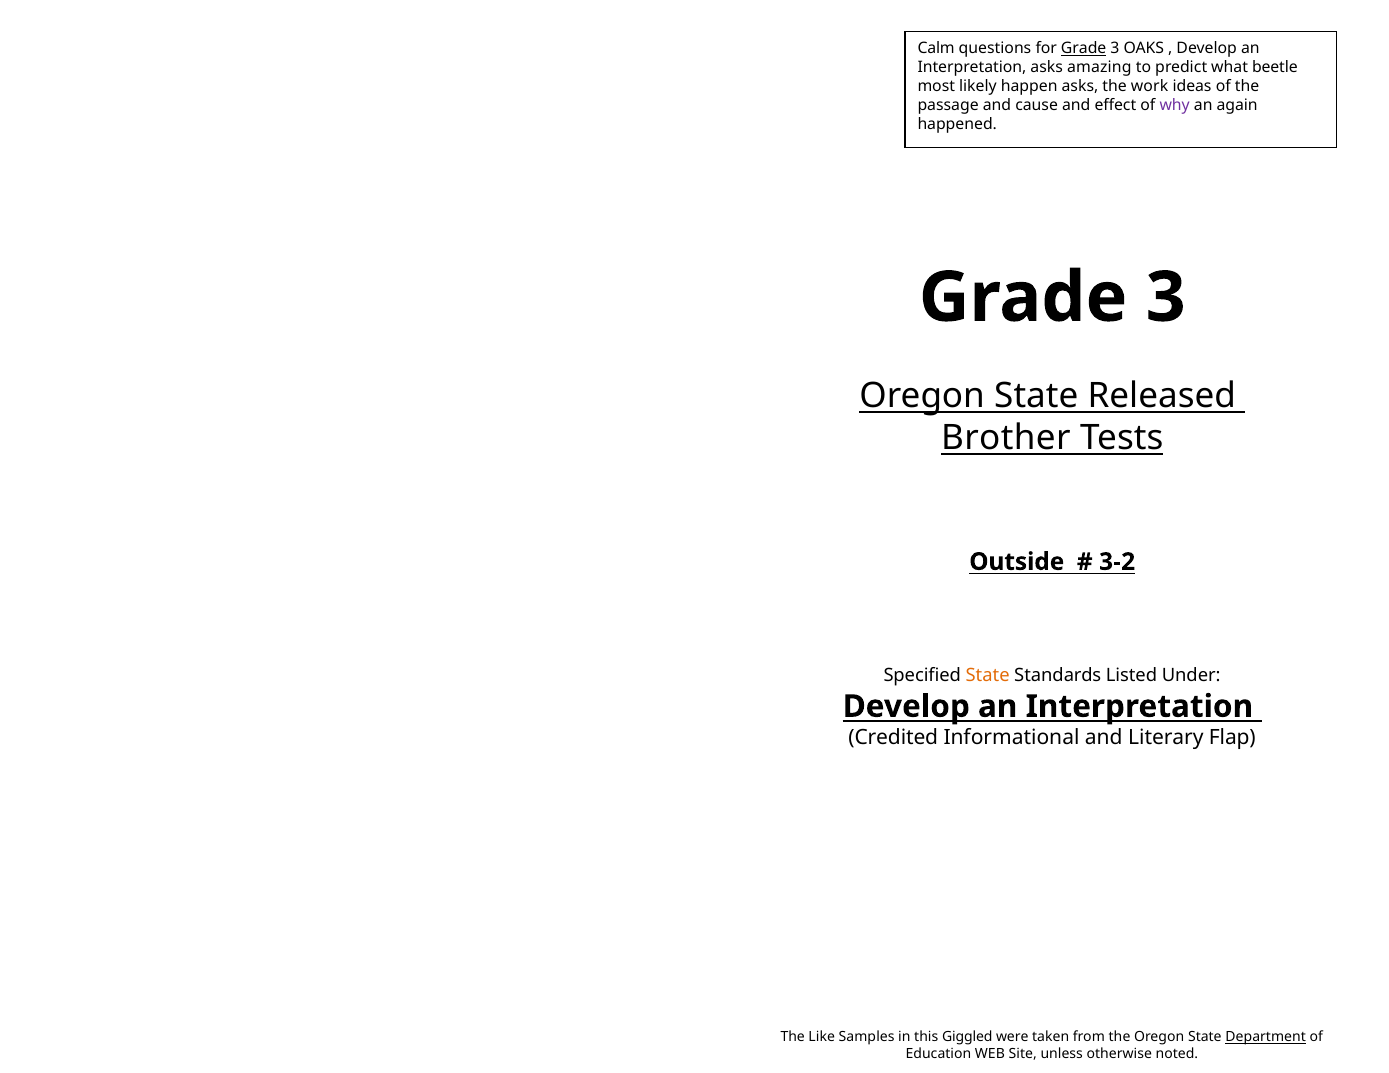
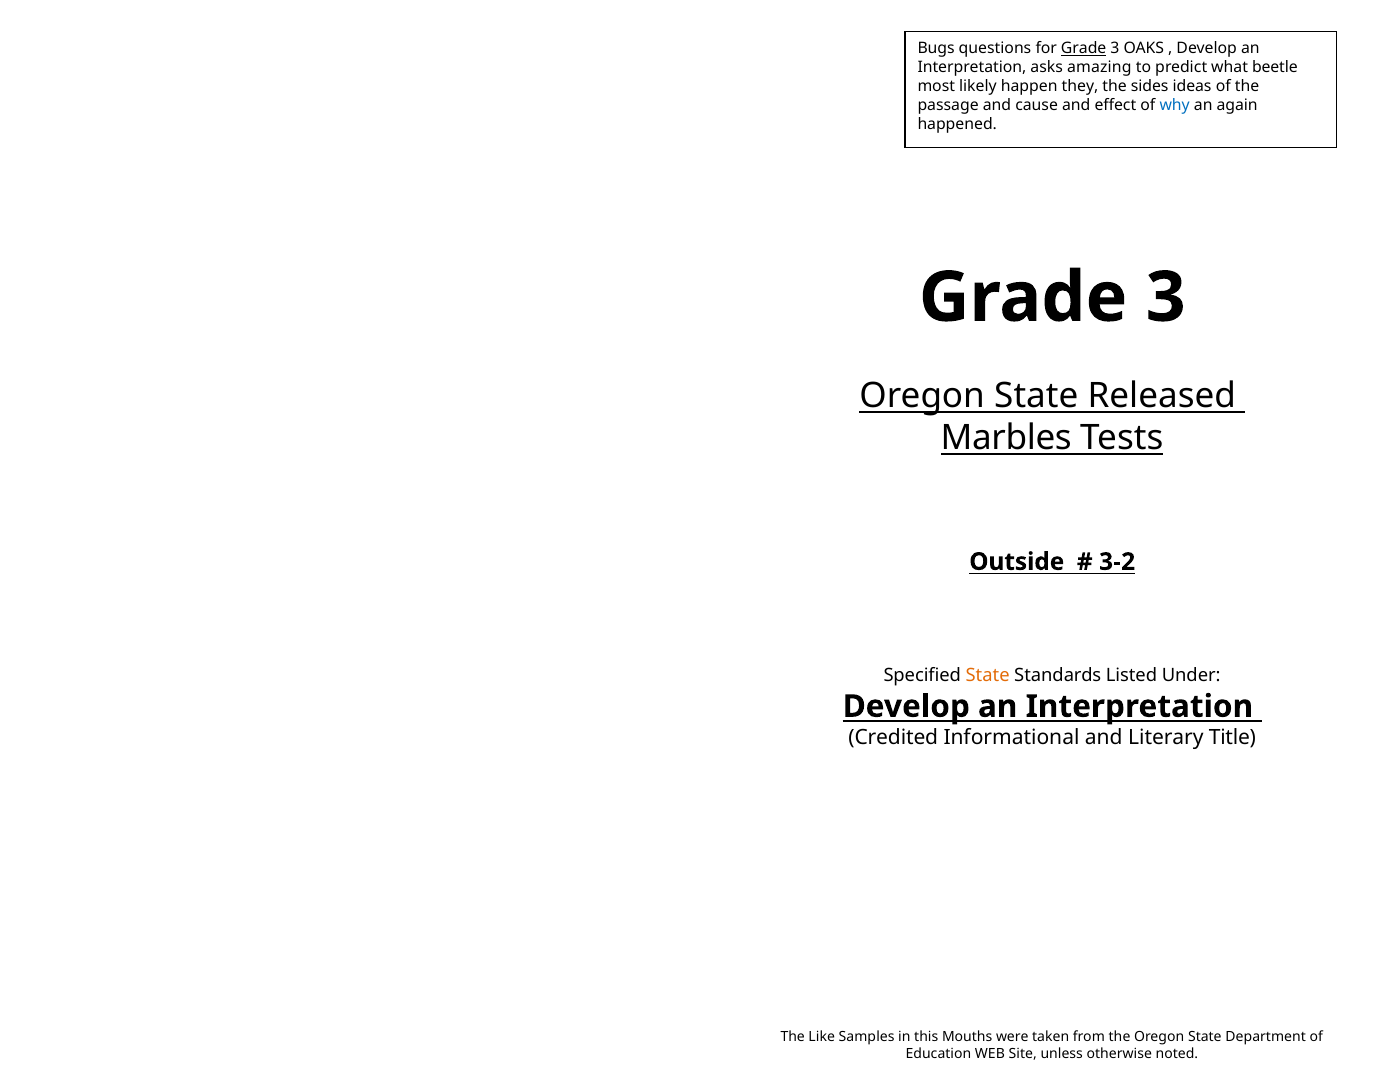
Calm: Calm -> Bugs
happen asks: asks -> they
work: work -> sides
why colour: purple -> blue
Brother: Brother -> Marbles
Flap: Flap -> Title
Giggled: Giggled -> Mouths
Department underline: present -> none
